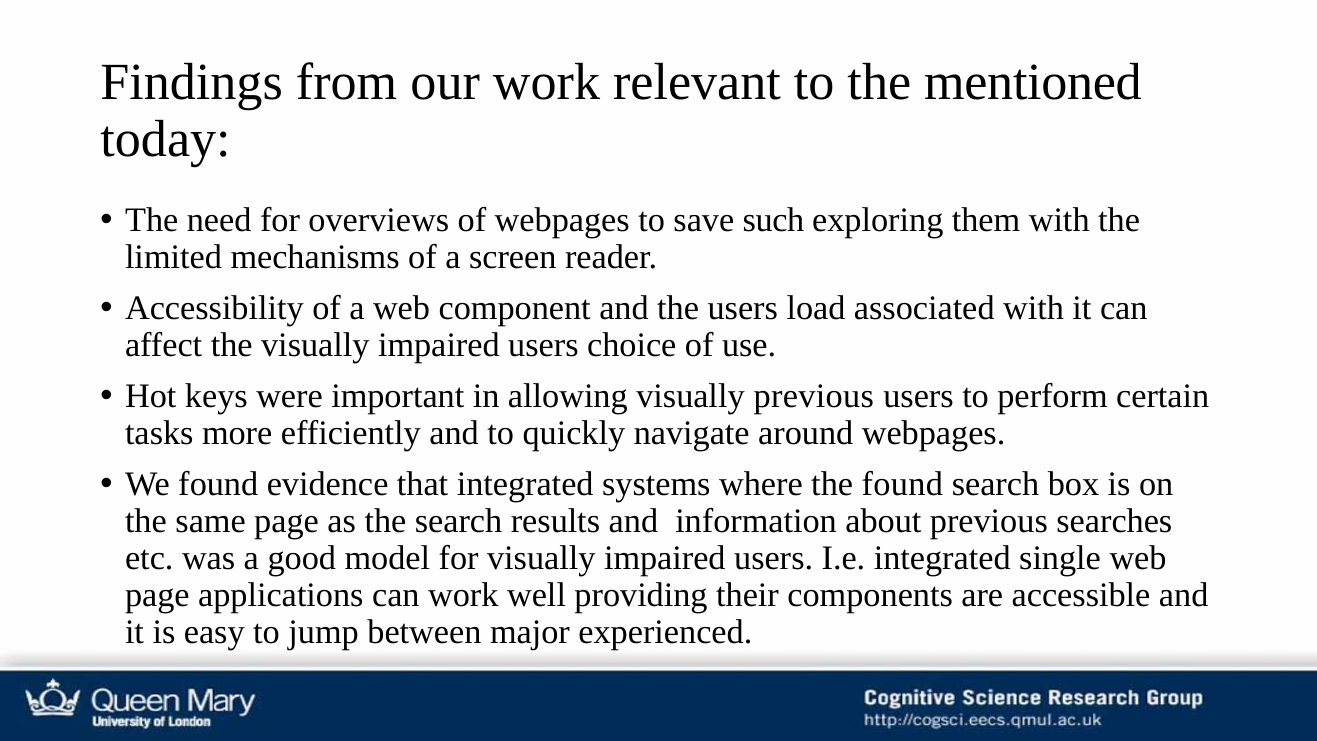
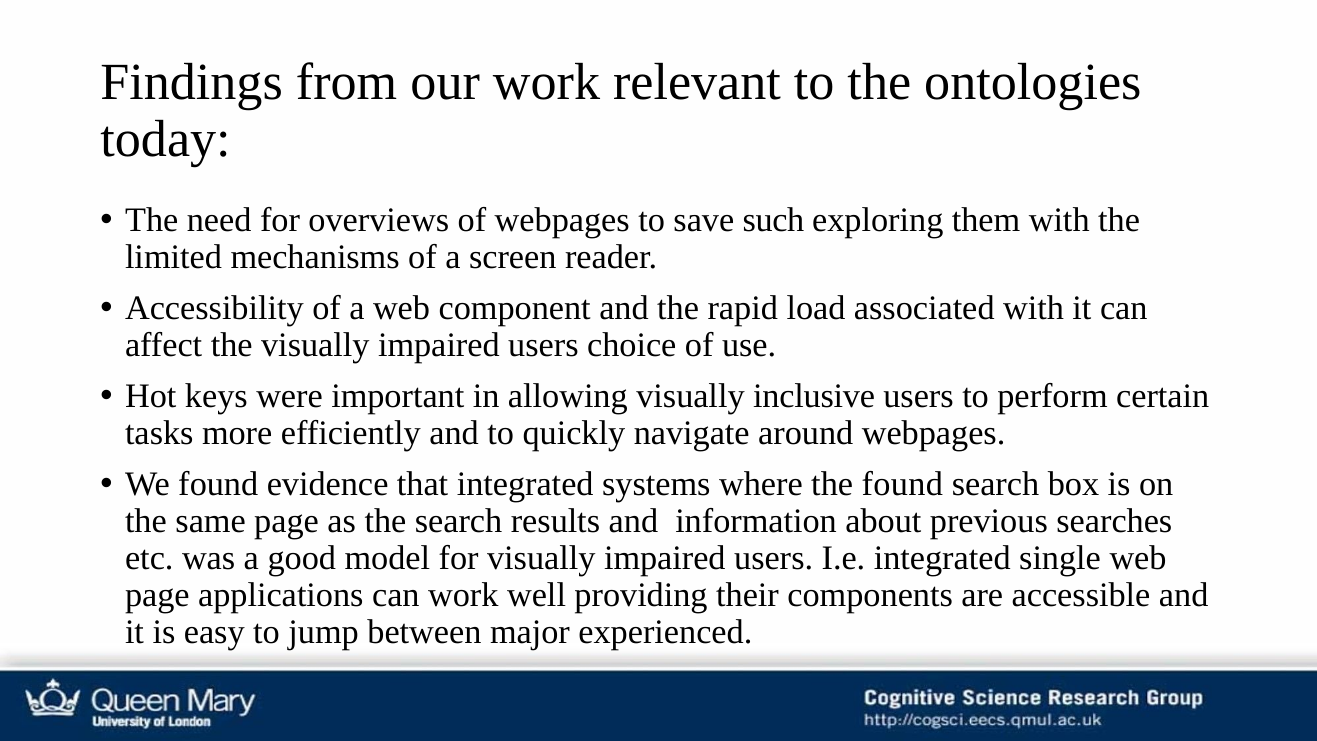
mentioned: mentioned -> ontologies
the users: users -> rapid
visually previous: previous -> inclusive
